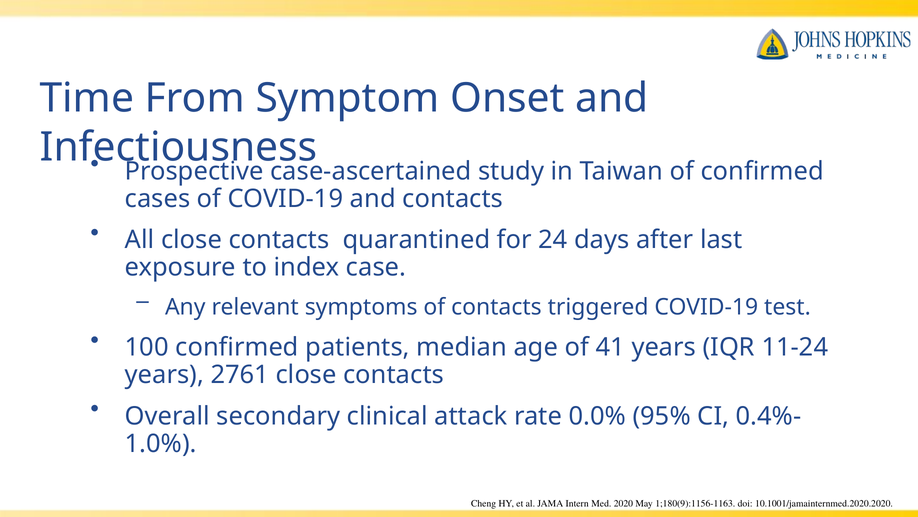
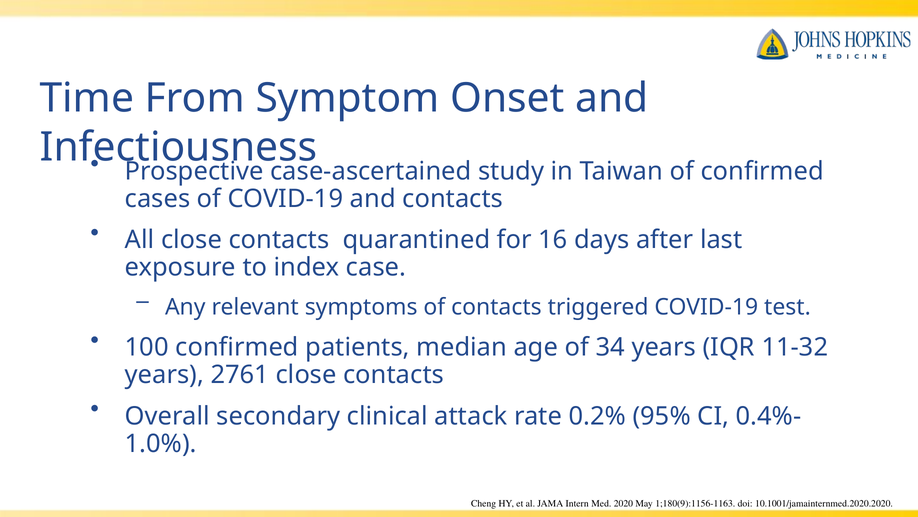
24: 24 -> 16
41: 41 -> 34
11-24: 11-24 -> 11-32
0.0%: 0.0% -> 0.2%
